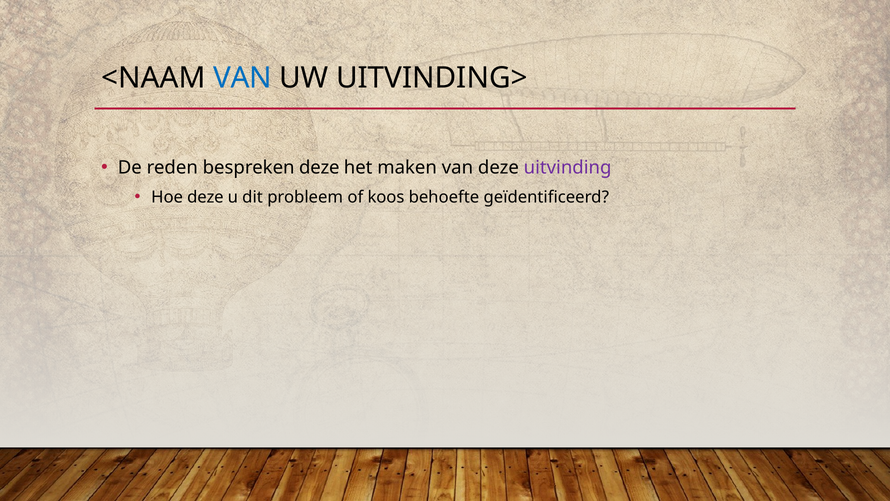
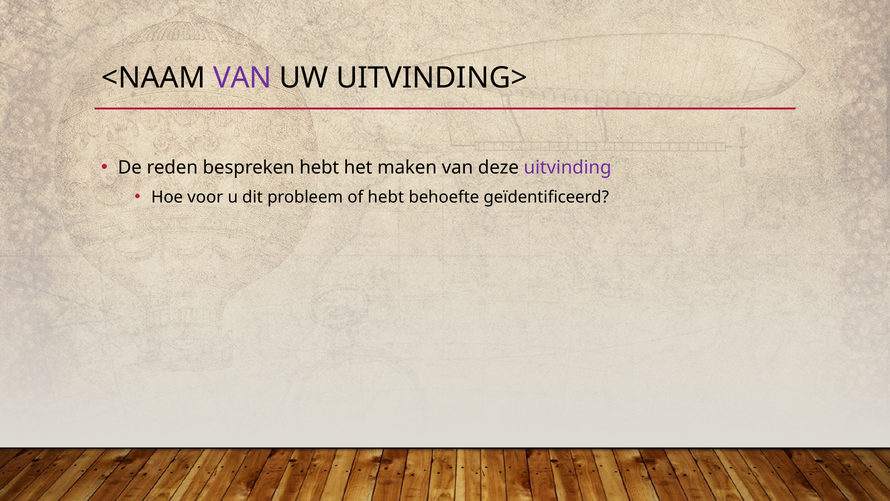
VAN at (242, 78) colour: blue -> purple
bespreken deze: deze -> hebt
Hoe deze: deze -> voor
of koos: koos -> hebt
